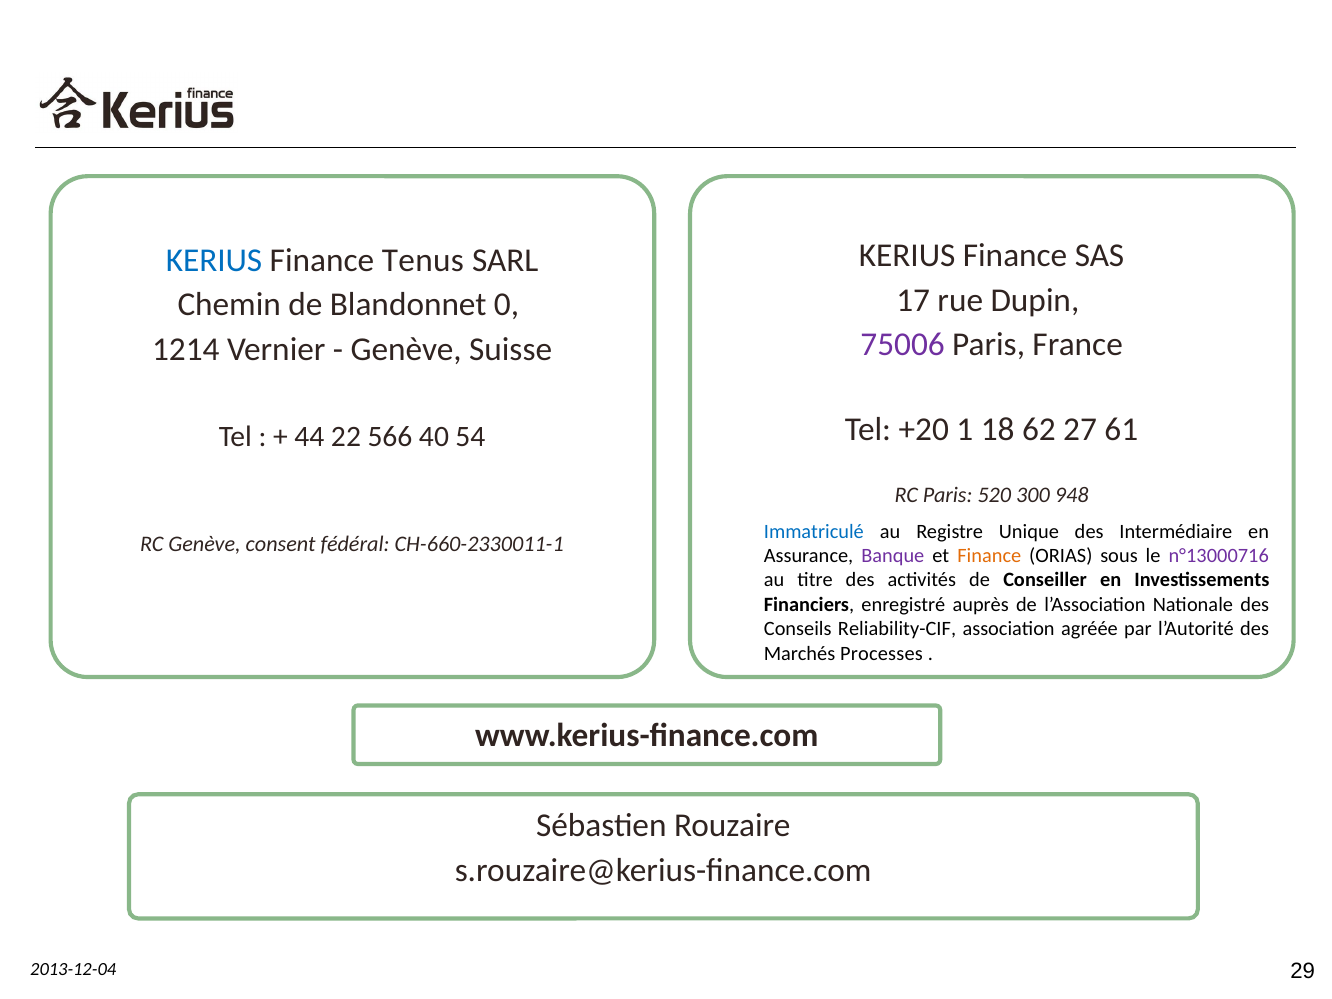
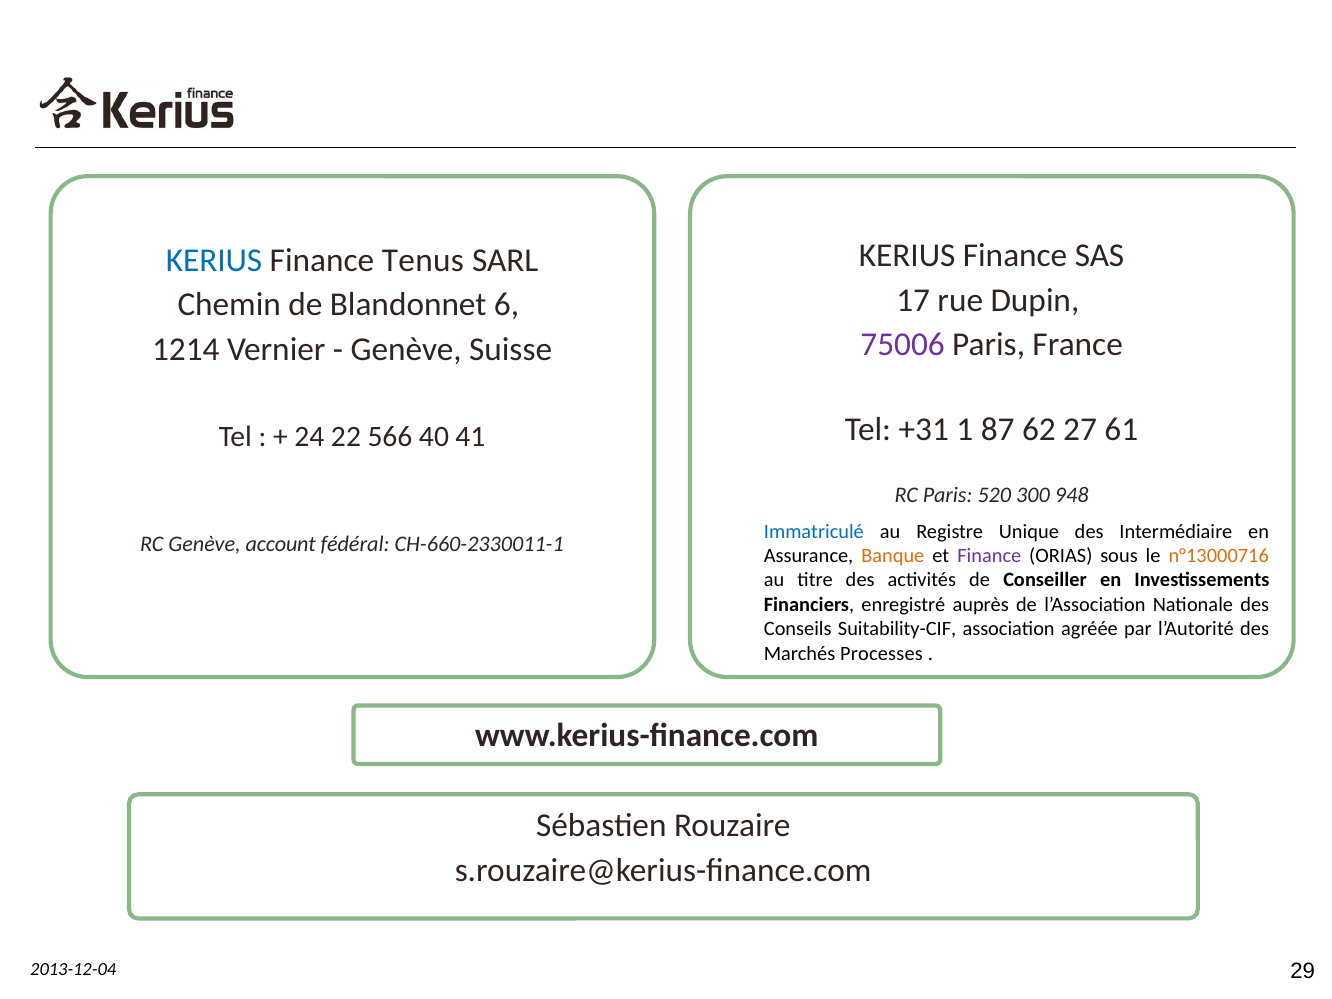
0: 0 -> 6
+20: +20 -> +31
18: 18 -> 87
44: 44 -> 24
54: 54 -> 41
consent: consent -> account
Banque colour: purple -> orange
Finance at (989, 556) colour: orange -> purple
n°13000716 colour: purple -> orange
Reliability-CIF: Reliability-CIF -> Suitability-CIF
